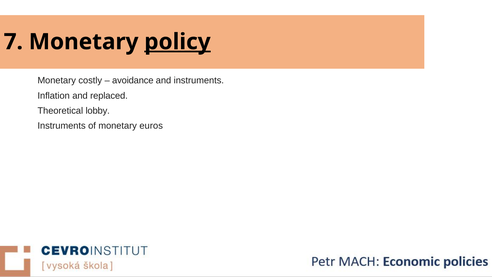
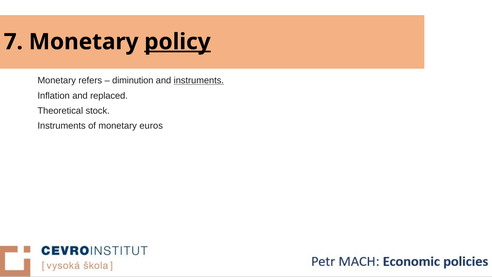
costly: costly -> refers
avoidance: avoidance -> diminution
instruments at (199, 80) underline: none -> present
lobby: lobby -> stock
